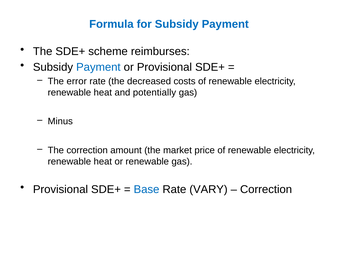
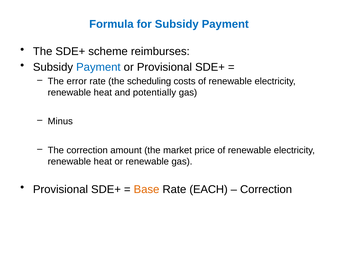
decreased: decreased -> scheduling
Base colour: blue -> orange
VARY: VARY -> EACH
